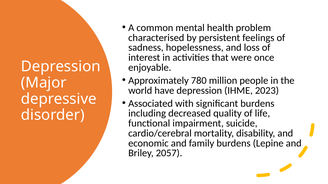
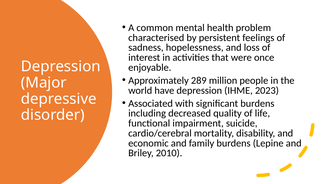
780: 780 -> 289
2057: 2057 -> 2010
